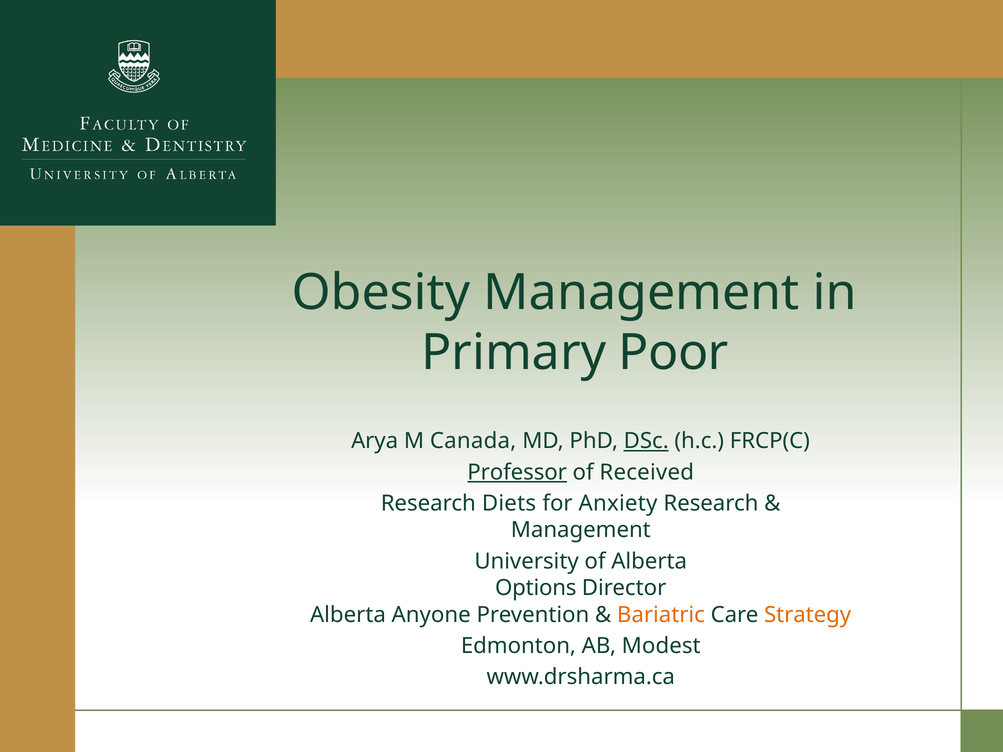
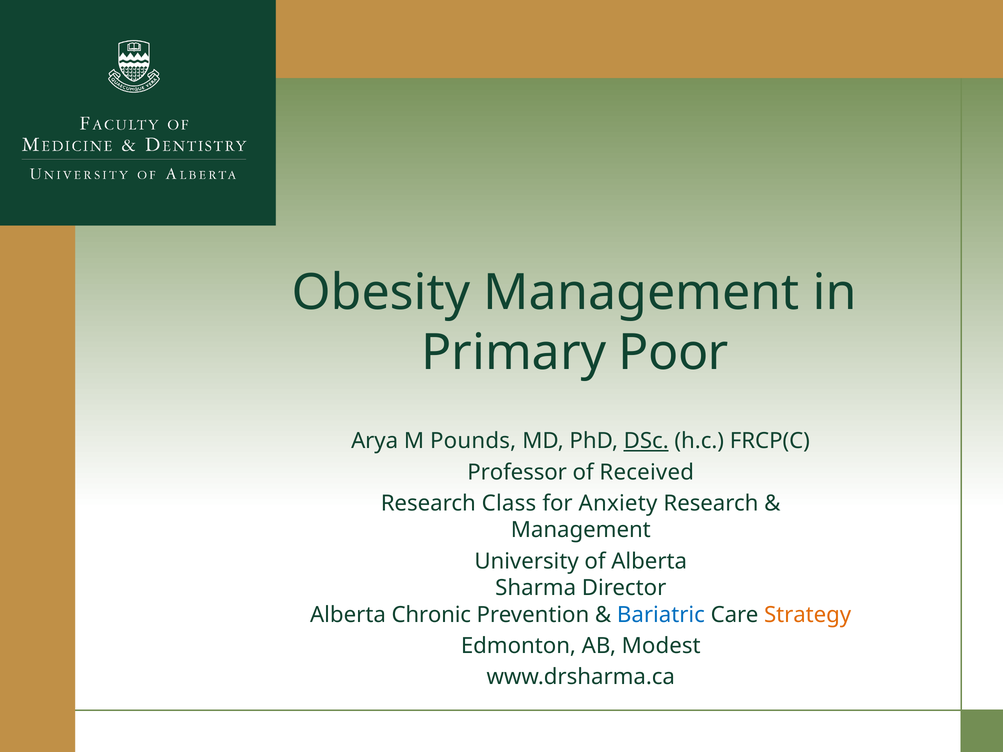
Canada: Canada -> Pounds
Professor underline: present -> none
Diets: Diets -> Class
Options: Options -> Sharma
Anyone: Anyone -> Chronic
Bariatric colour: orange -> blue
